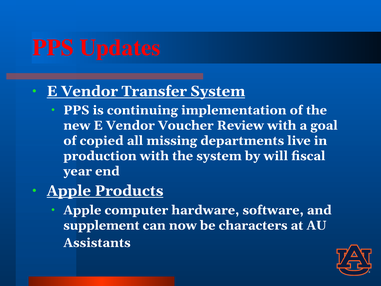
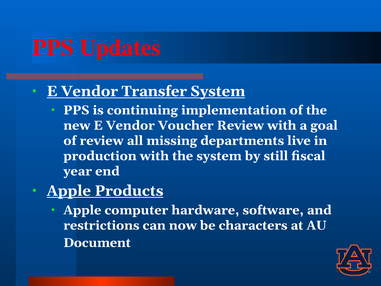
of copied: copied -> review
will: will -> still
supplement: supplement -> restrictions
Assistants: Assistants -> Document
